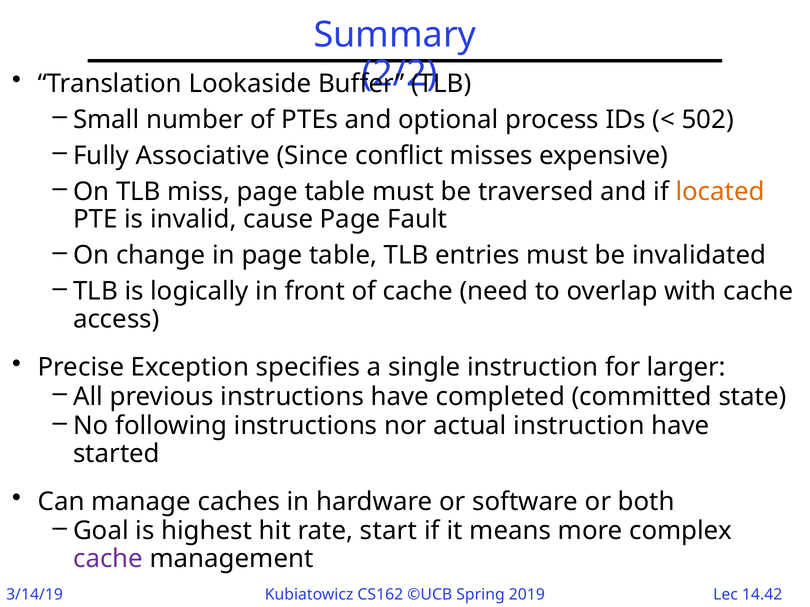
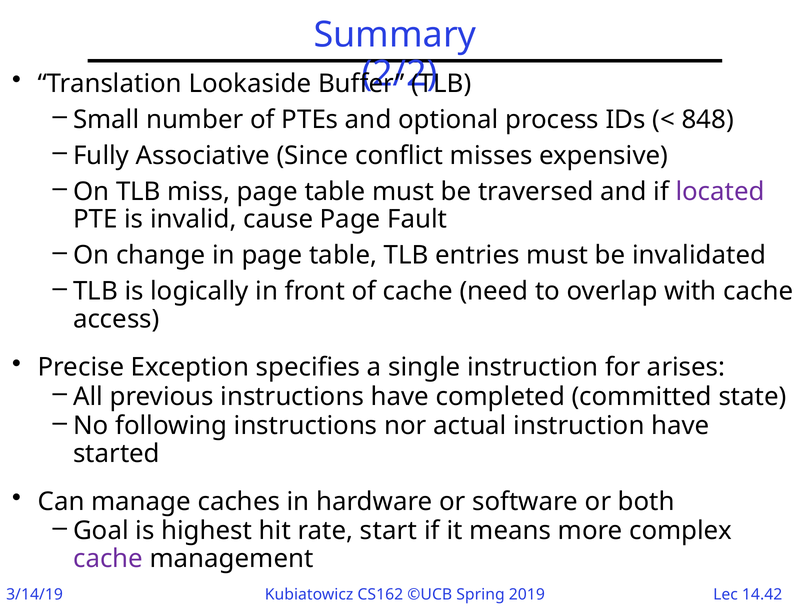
502: 502 -> 848
located colour: orange -> purple
larger: larger -> arises
